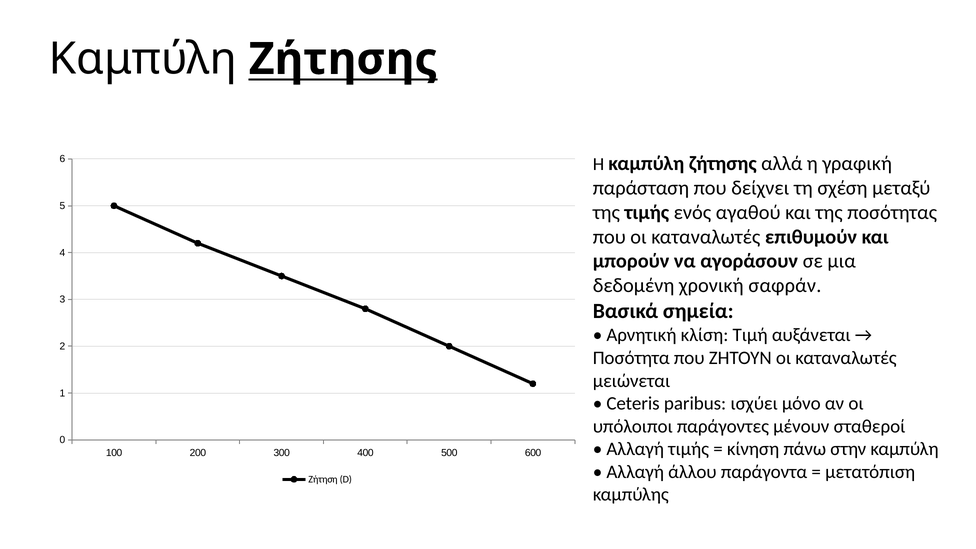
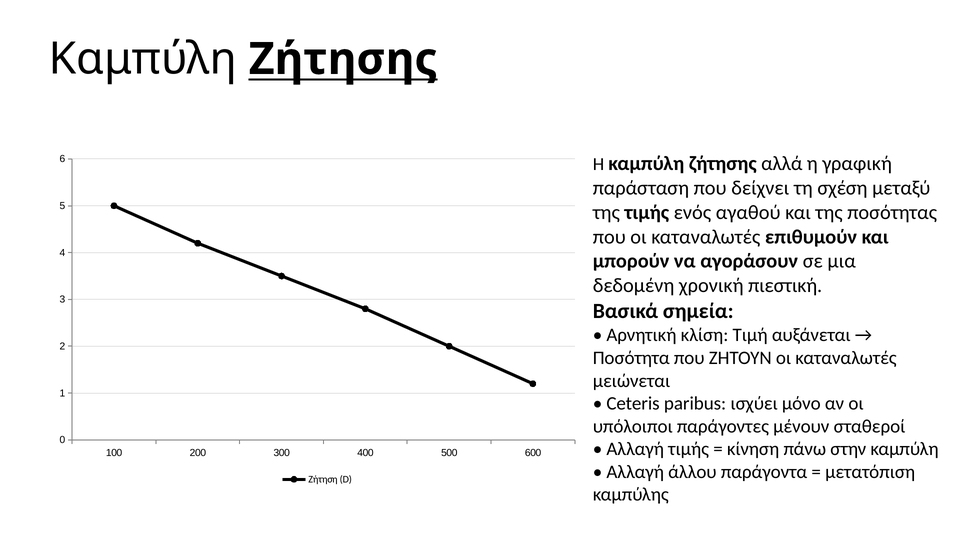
σαφράν: σαφράν -> πιεστική
